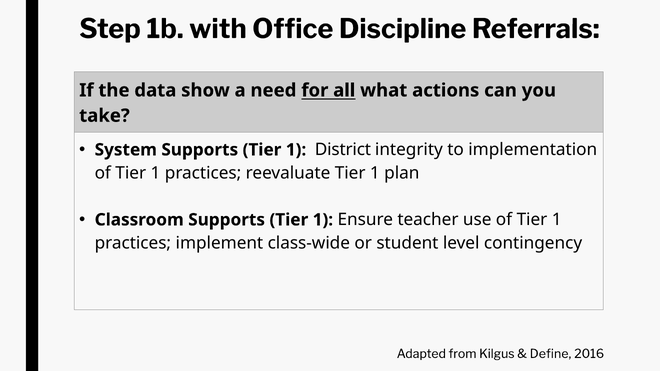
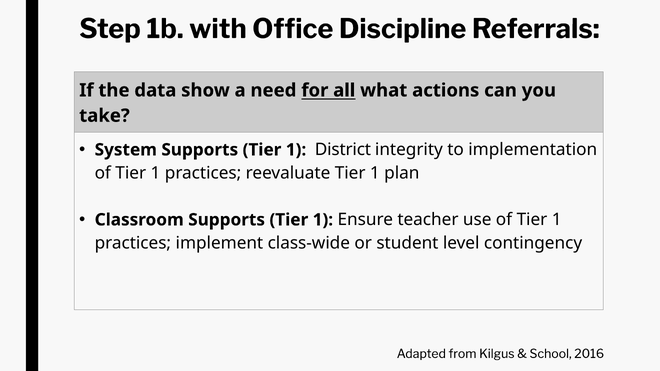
Define: Define -> School
